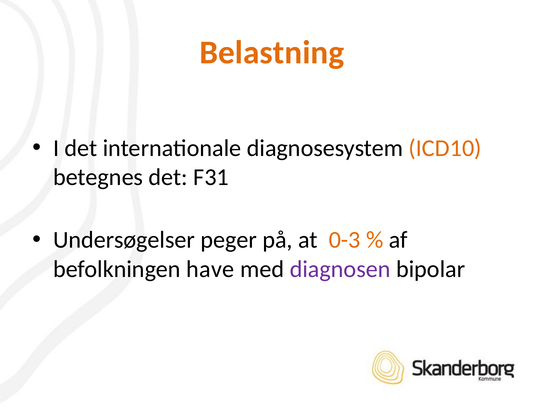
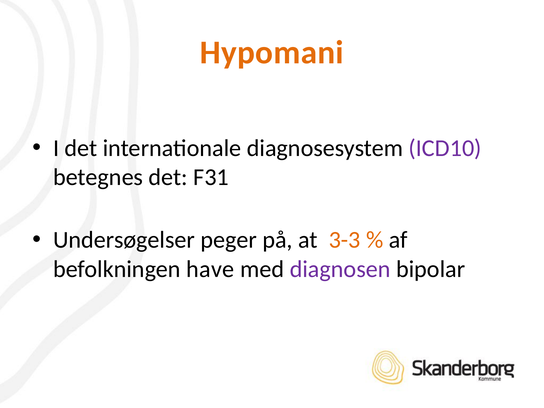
Belastning: Belastning -> Hypomani
ICD10 colour: orange -> purple
0-3: 0-3 -> 3-3
